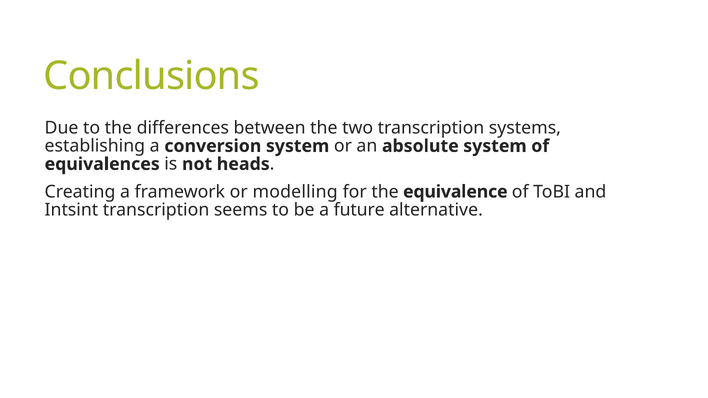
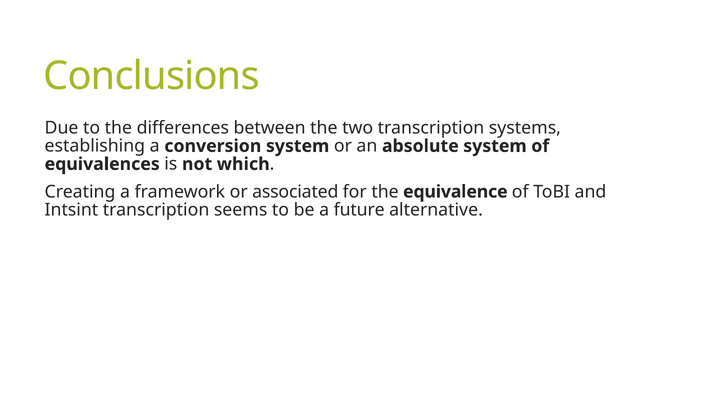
heads: heads -> which
modelling: modelling -> associated
